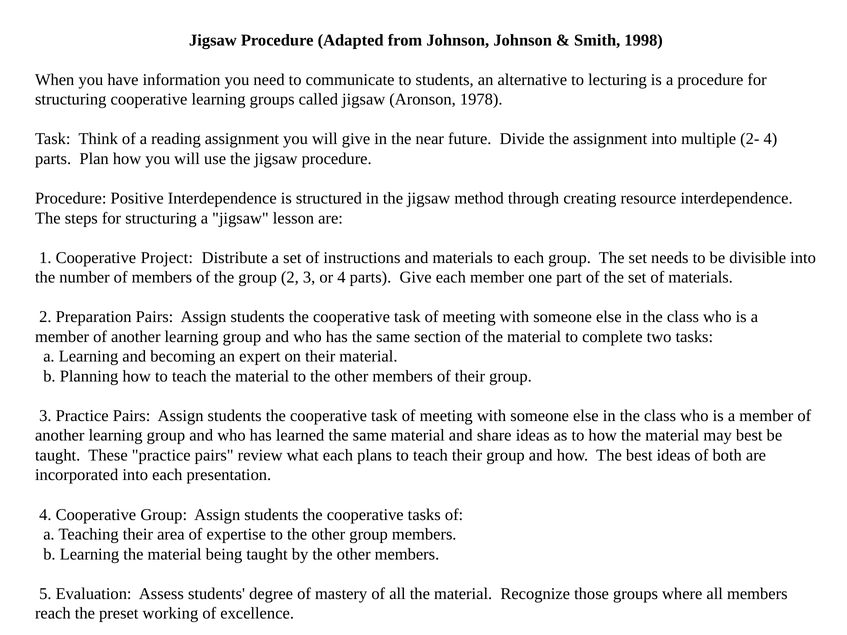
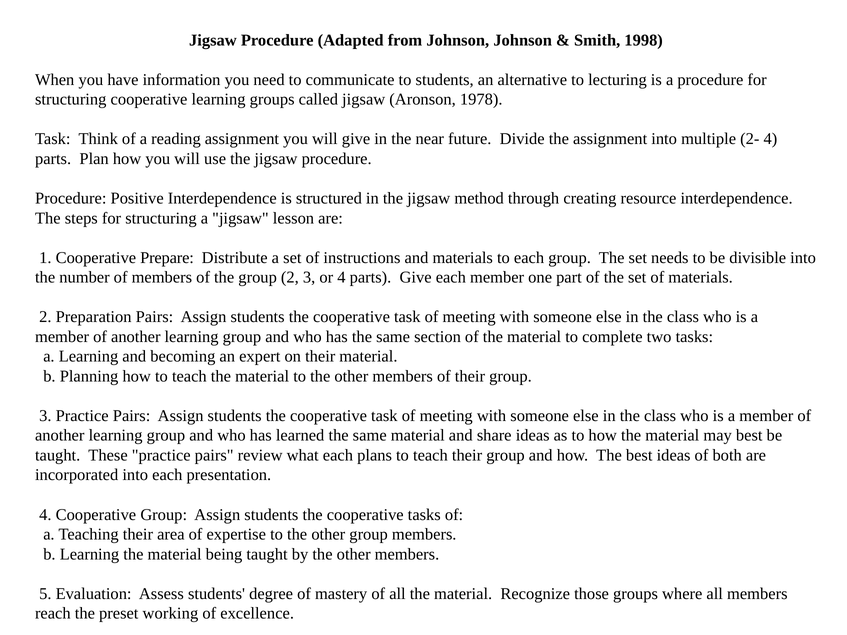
Project: Project -> Prepare
